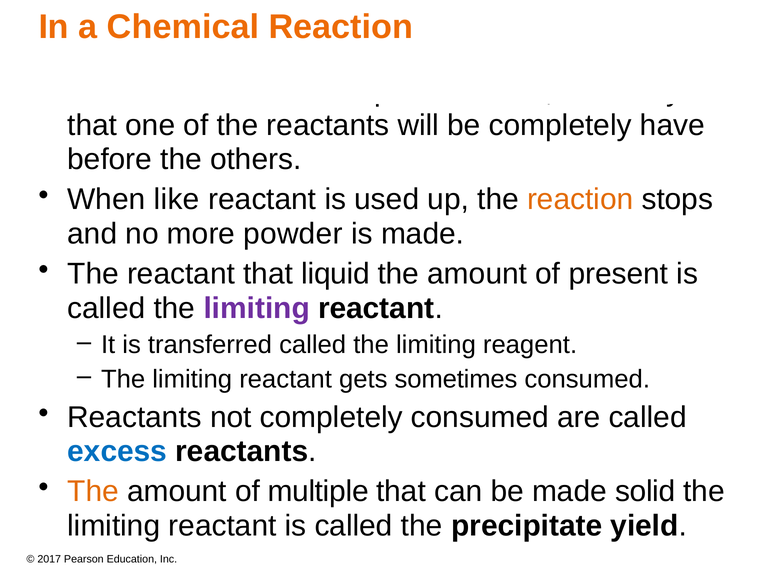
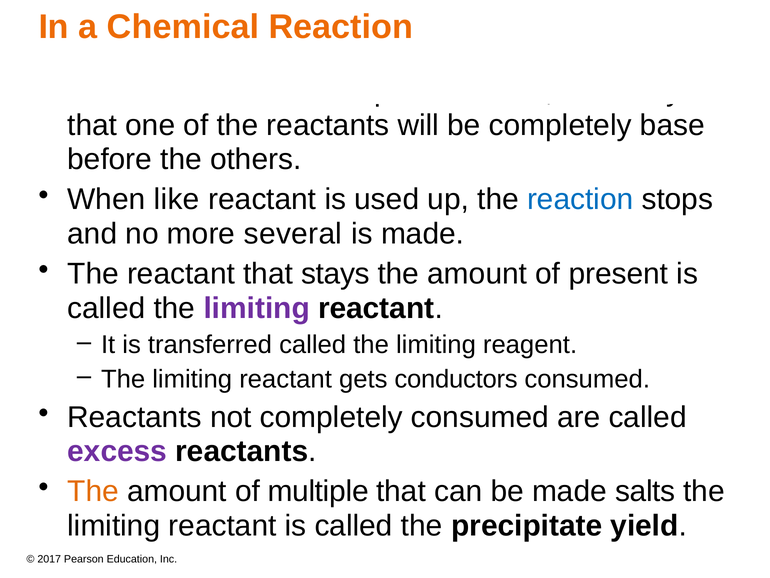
have: have -> base
reaction at (580, 199) colour: orange -> blue
powder: powder -> several
liquid: liquid -> stays
sometimes: sometimes -> conductors
excess colour: blue -> purple
solid: solid -> salts
